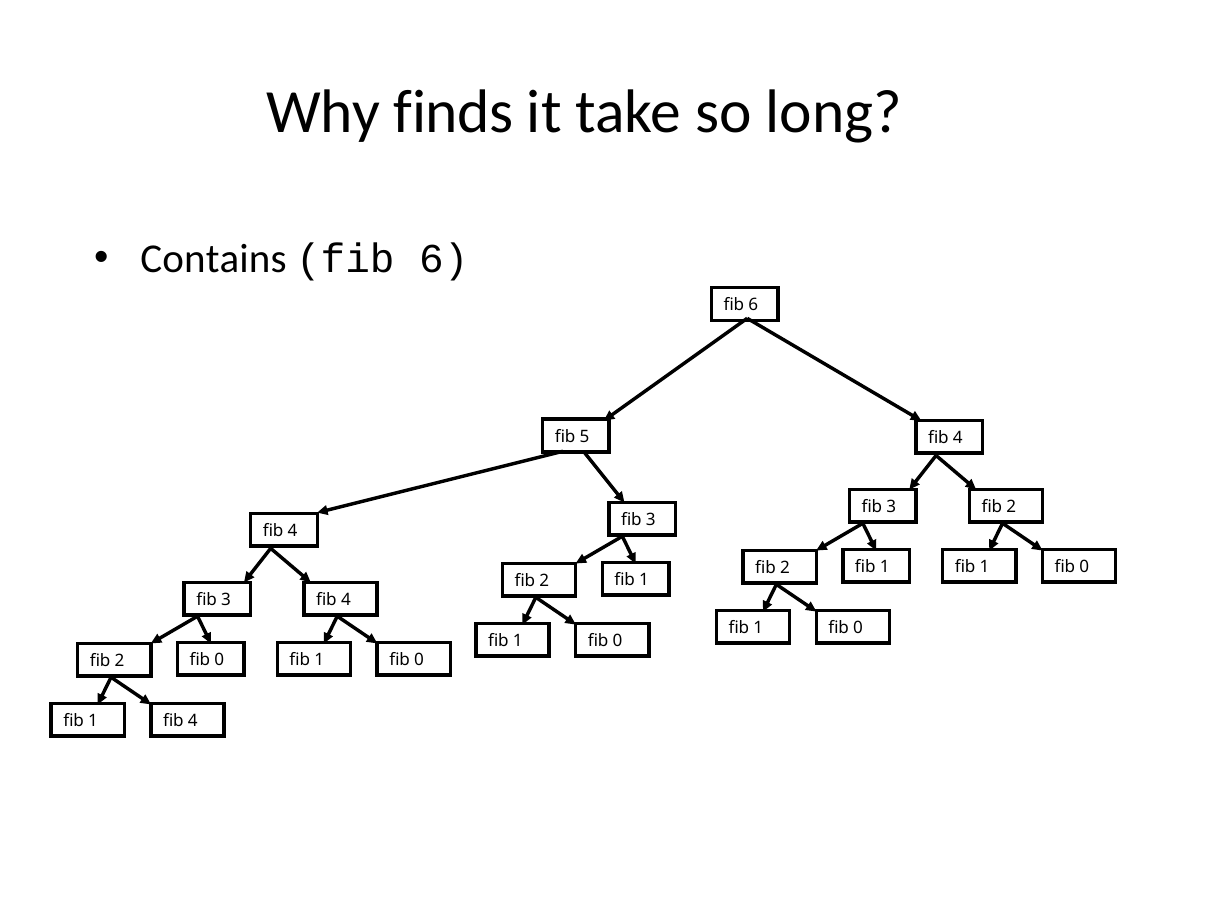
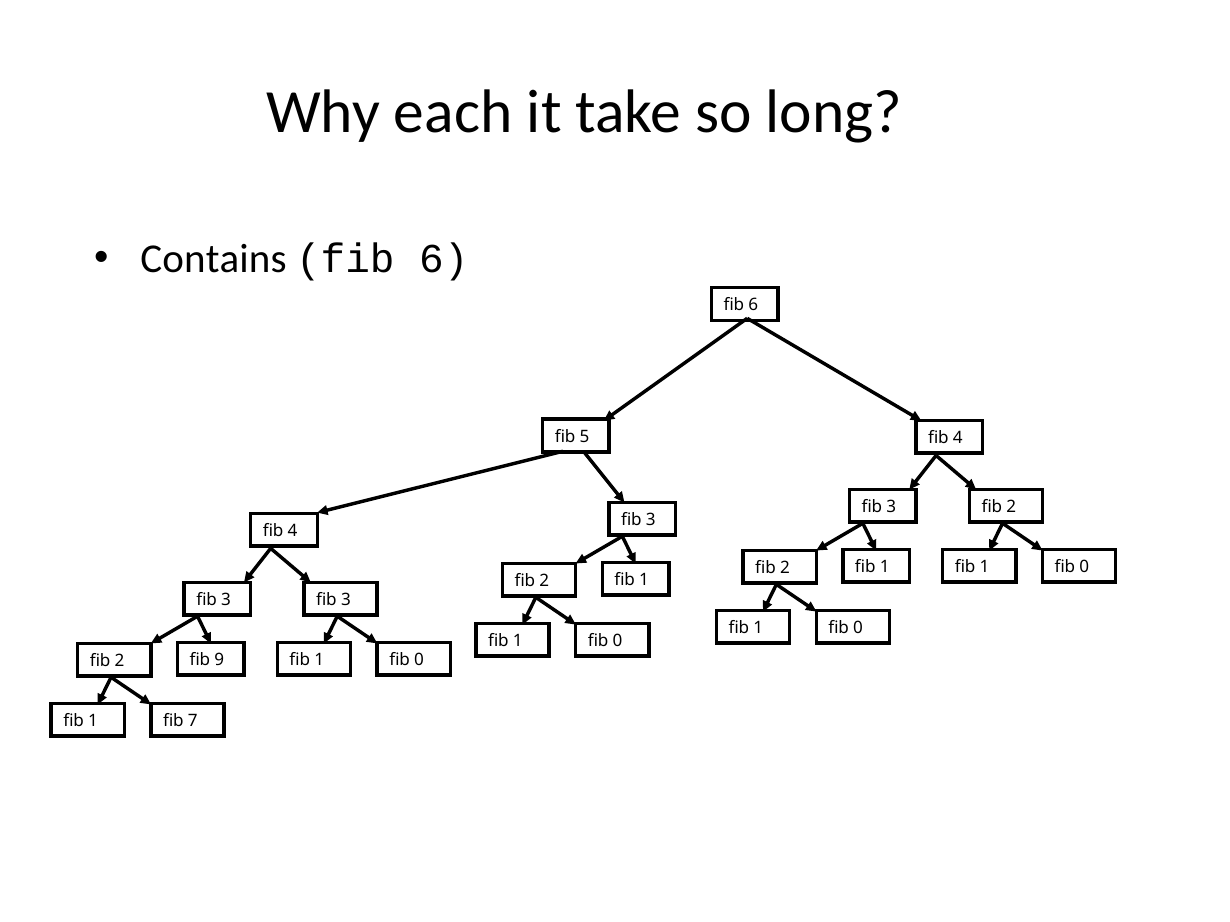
finds: finds -> each
4 at (346, 600): 4 -> 3
0 at (219, 660): 0 -> 9
4 at (193, 721): 4 -> 7
